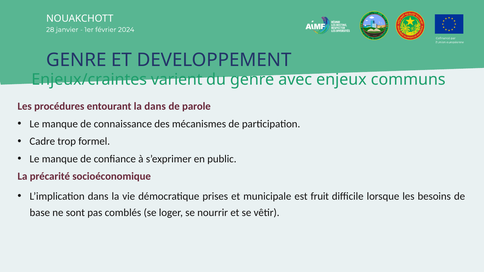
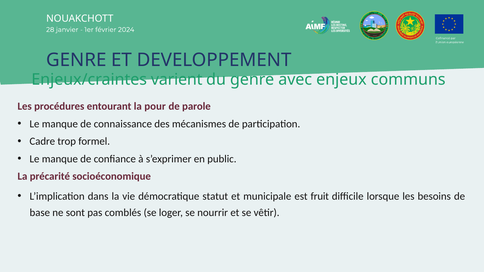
la dans: dans -> pour
prises: prises -> statut
